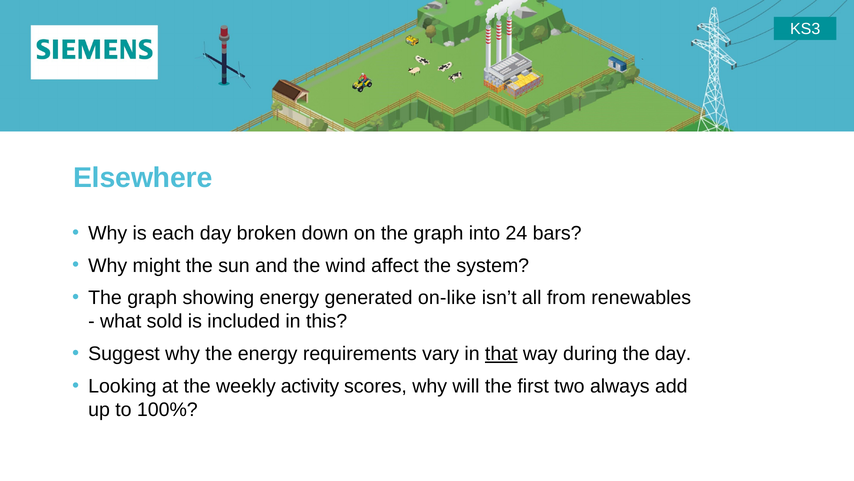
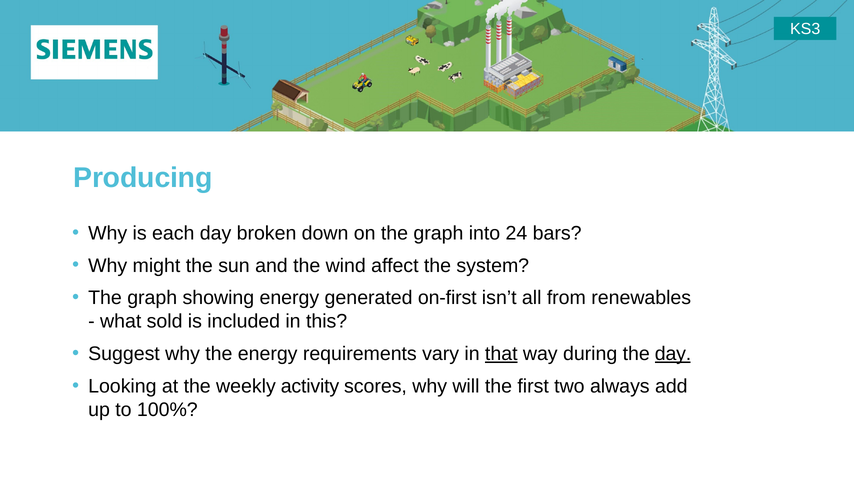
Elsewhere: Elsewhere -> Producing
on-like: on-like -> on-first
day at (673, 353) underline: none -> present
